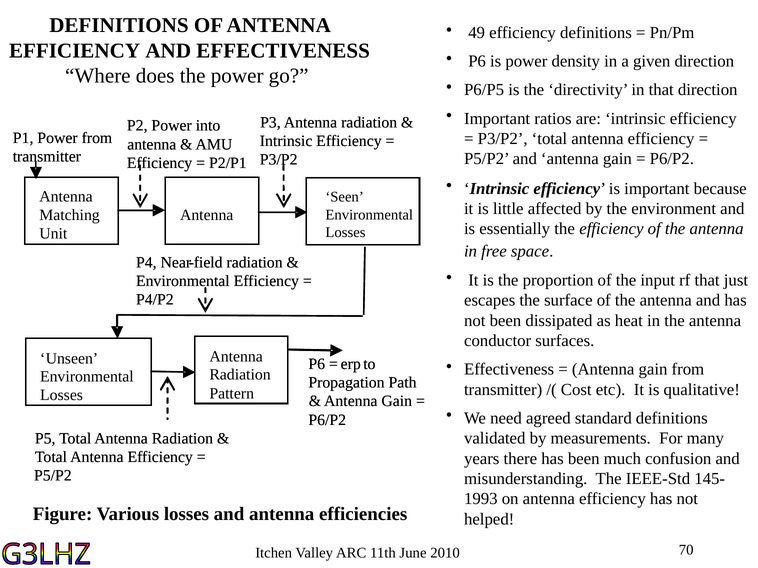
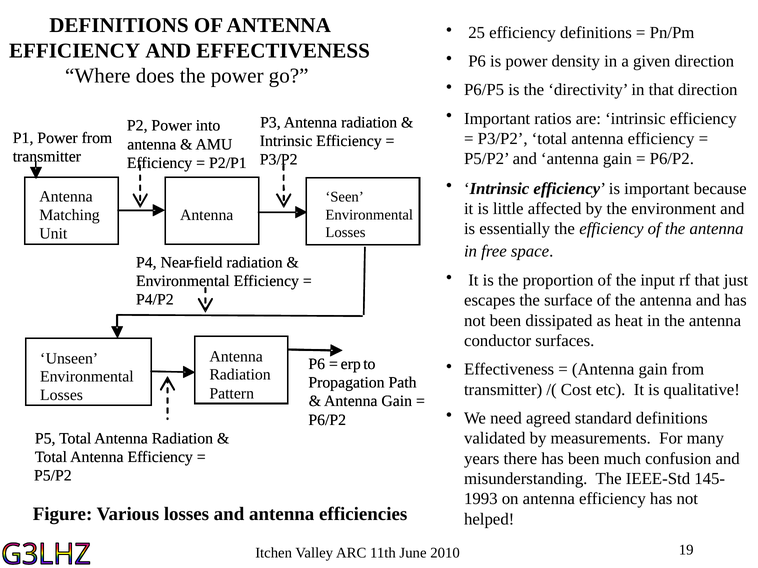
49: 49 -> 25
70: 70 -> 19
